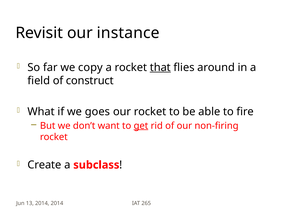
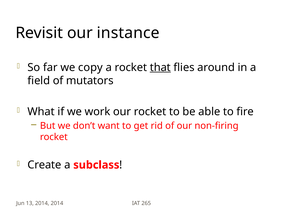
construct: construct -> mutators
goes: goes -> work
get underline: present -> none
